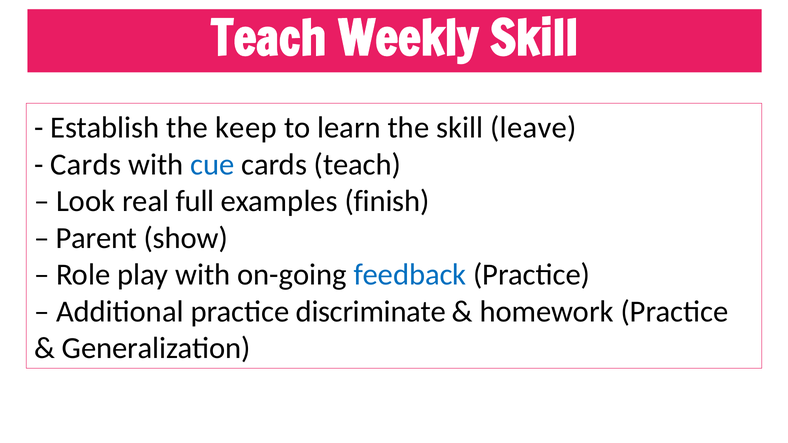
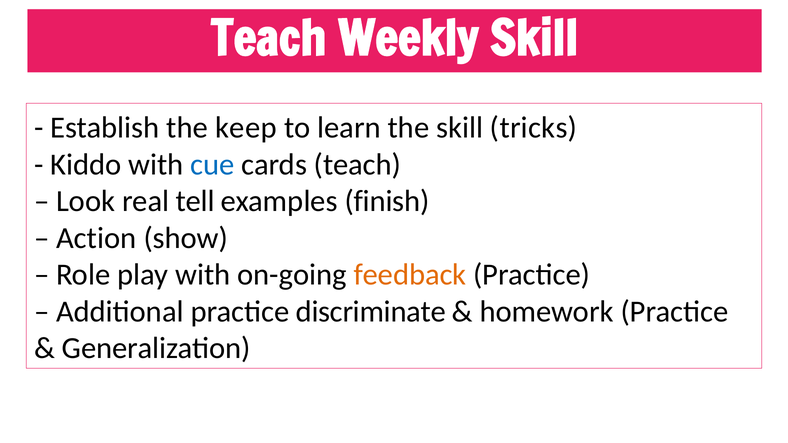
leave: leave -> tricks
Cards at (86, 165): Cards -> Kiddo
full: full -> tell
Parent: Parent -> Action
feedback colour: blue -> orange
